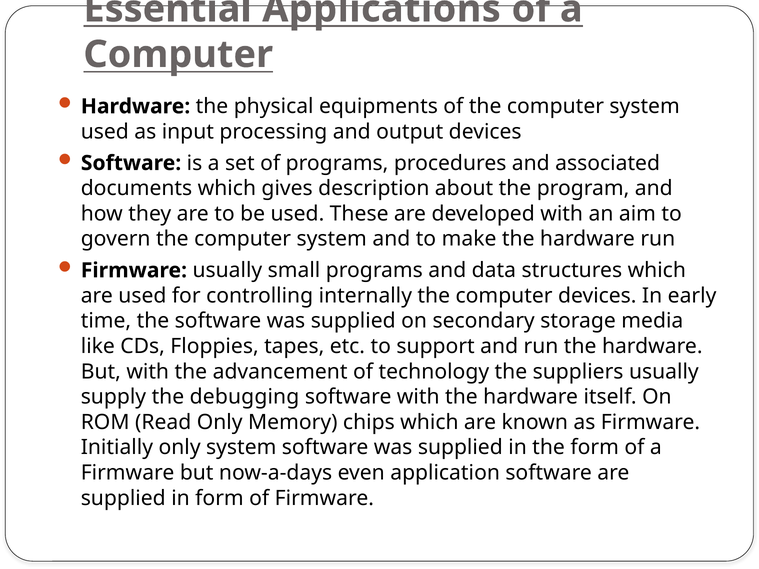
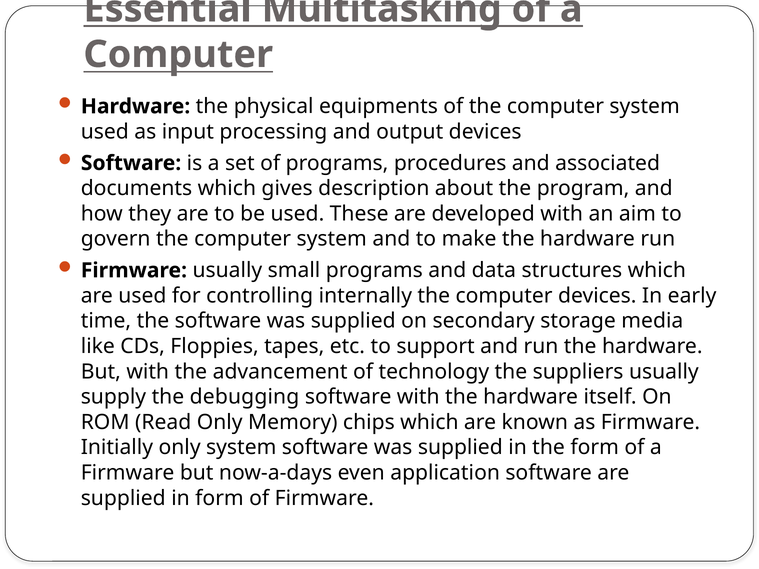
Applications: Applications -> Multitasking
